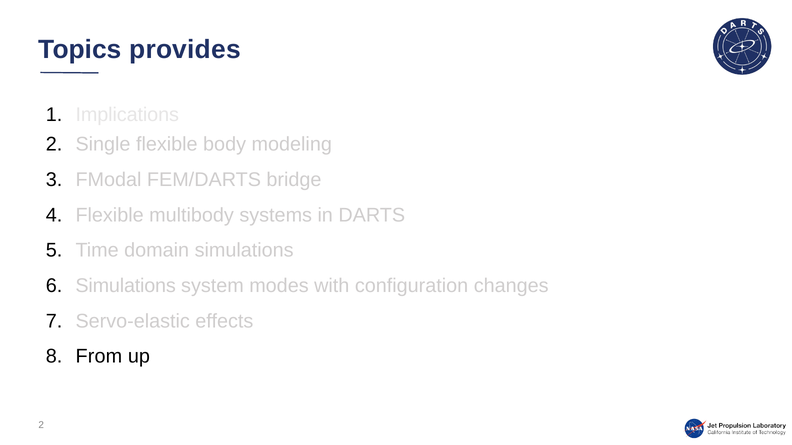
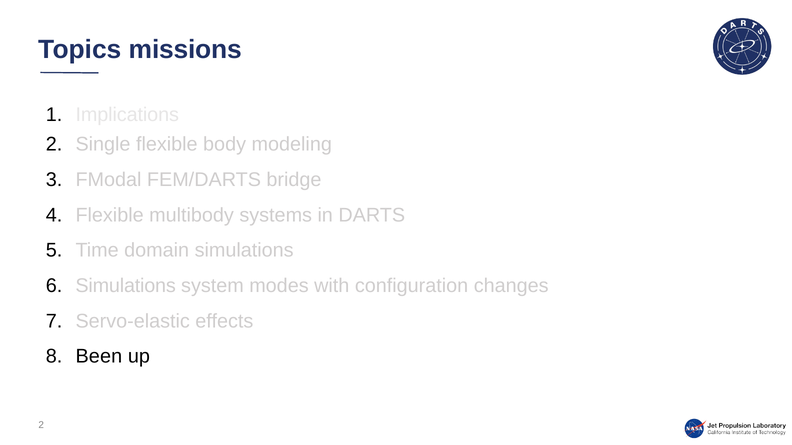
provides: provides -> missions
From: From -> Been
